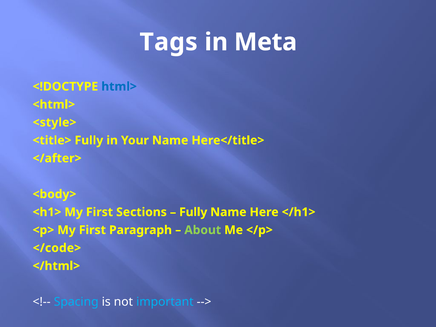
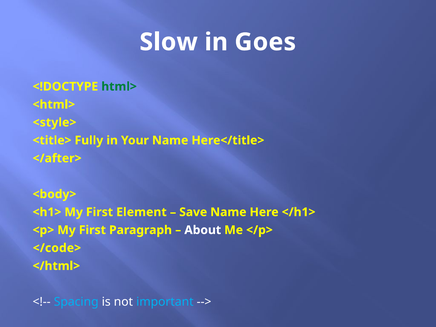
Tags: Tags -> Slow
Meta: Meta -> Goes
html> colour: blue -> green
Sections: Sections -> Element
Fully at (193, 212): Fully -> Save
About colour: light green -> white
